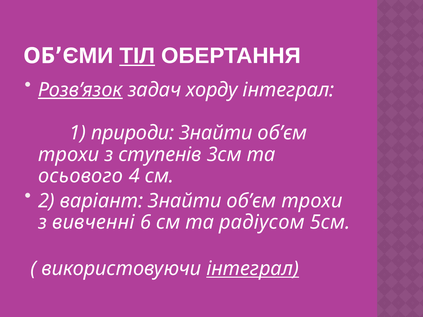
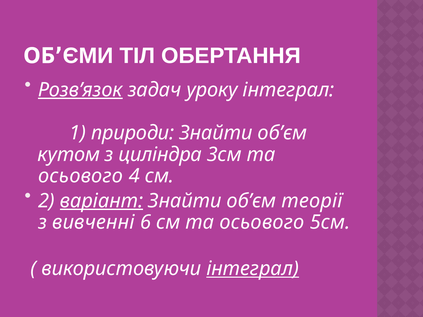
ТІЛ underline: present -> none
хорду: хорду -> уроку
трохи at (69, 155): трохи -> кутом
ступенів: ступенів -> циліндра
варіант underline: none -> present
трохи at (312, 201): трохи -> теорії
см та радіусом: радіусом -> осьового
